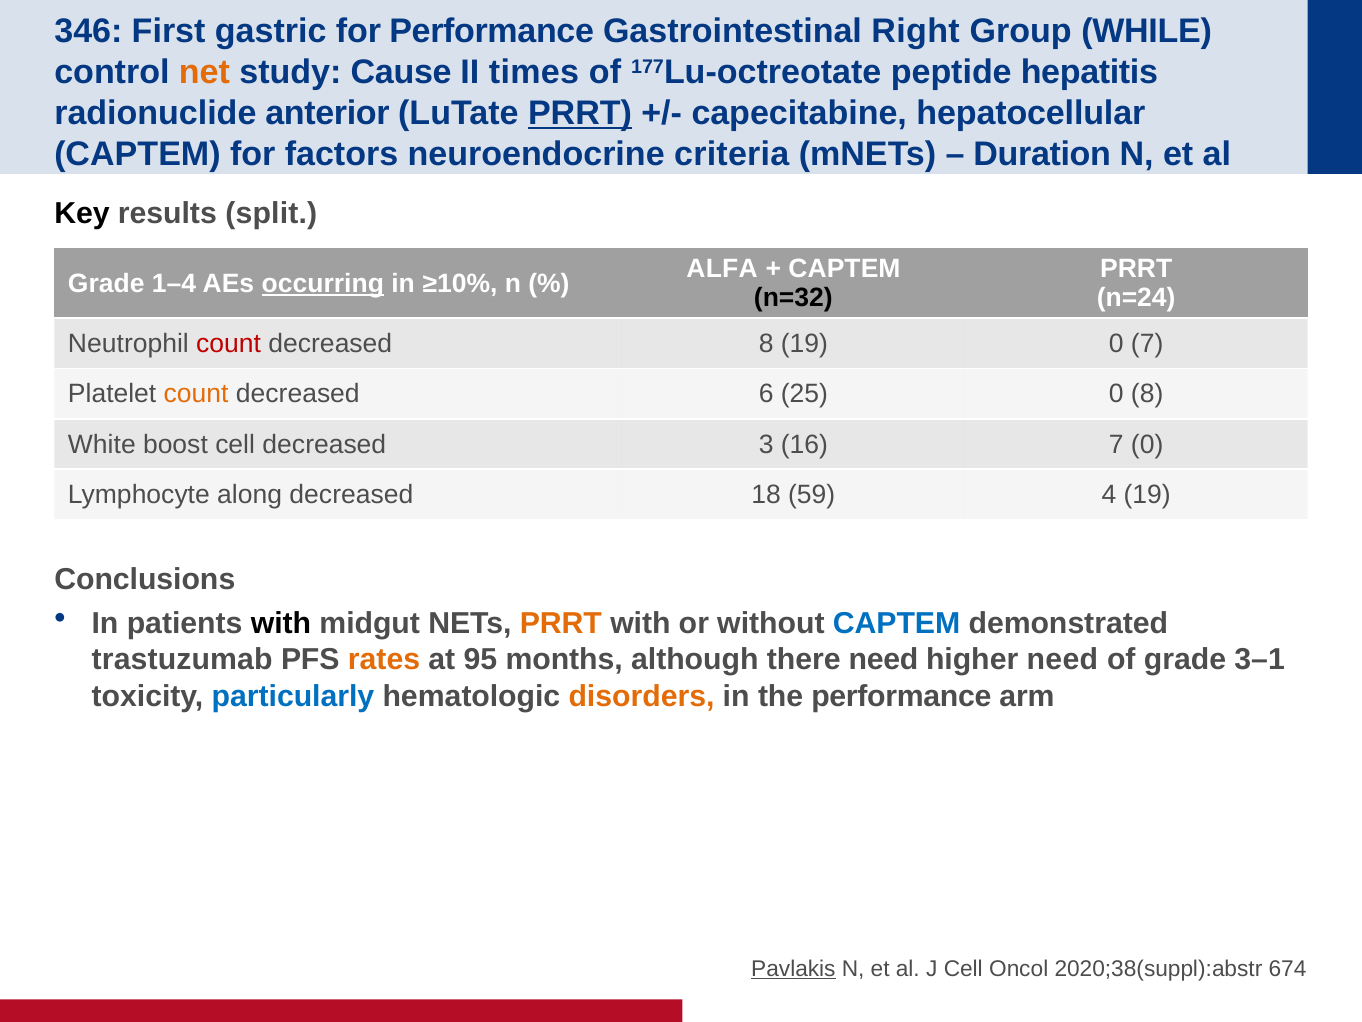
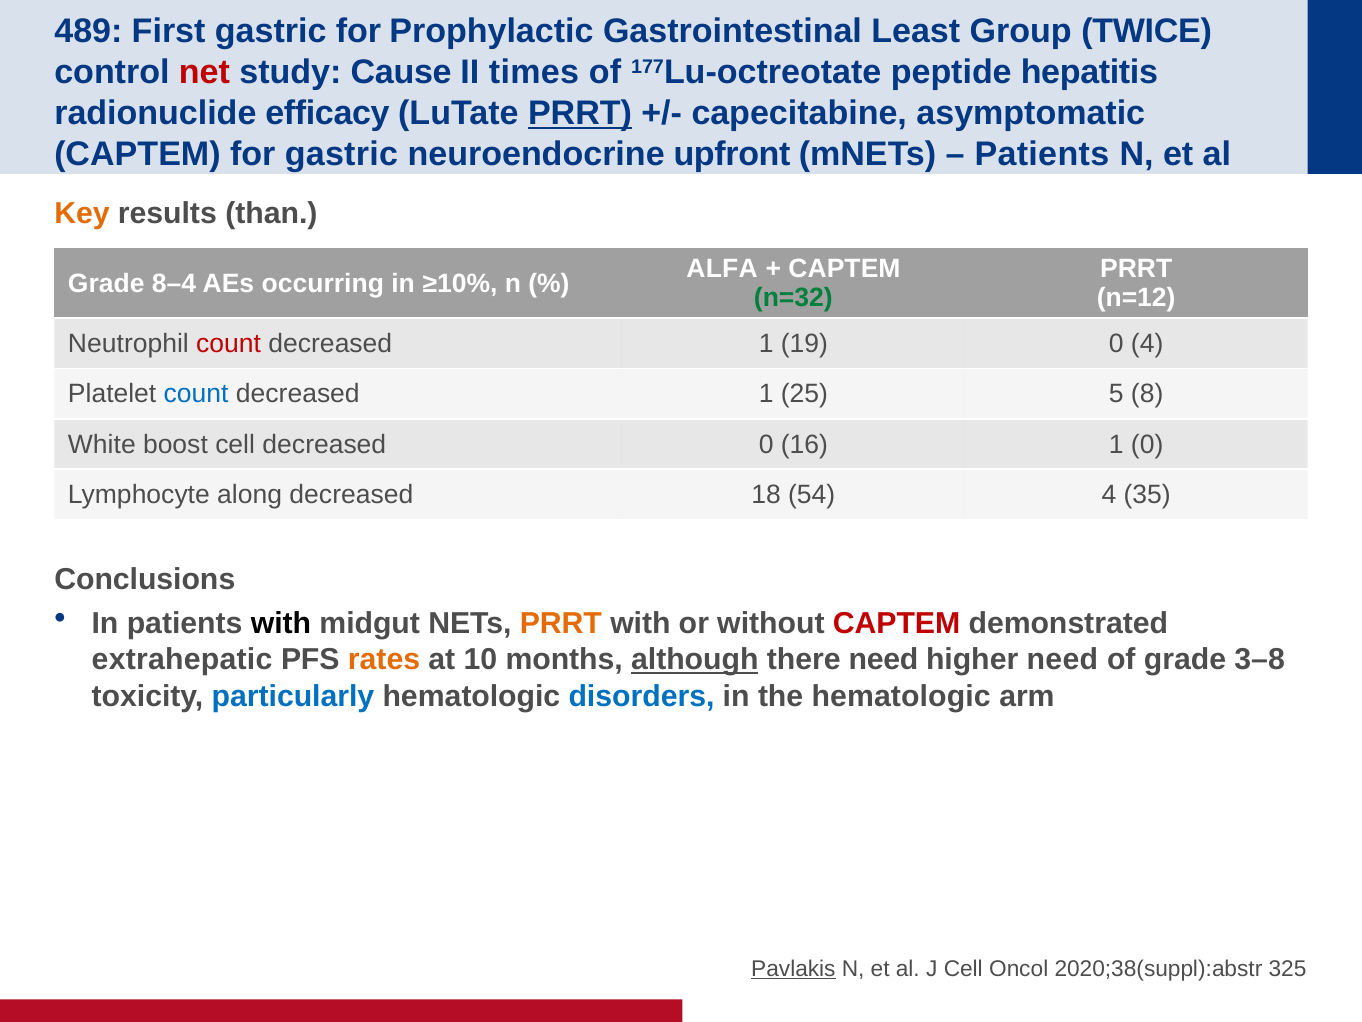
346: 346 -> 489
for Performance: Performance -> Prophylactic
Right: Right -> Least
WHILE: WHILE -> TWICE
net colour: orange -> red
anterior: anterior -> efficacy
hepatocellular: hepatocellular -> asymptomatic
for factors: factors -> gastric
criteria: criteria -> upfront
Duration at (1042, 154): Duration -> Patients
Key colour: black -> orange
split: split -> than
1–4: 1–4 -> 8–4
occurring underline: present -> none
n=32 colour: black -> green
n=24: n=24 -> n=12
8 at (766, 344): 8 -> 1
0 7: 7 -> 4
count at (196, 394) colour: orange -> blue
6 at (766, 394): 6 -> 1
25 0: 0 -> 5
decreased 3: 3 -> 0
16 7: 7 -> 1
59: 59 -> 54
4 19: 19 -> 35
CAPTEM at (897, 623) colour: blue -> red
trastuzumab: trastuzumab -> extrahepatic
95: 95 -> 10
although underline: none -> present
3–1: 3–1 -> 3–8
disorders colour: orange -> blue
the performance: performance -> hematologic
674: 674 -> 325
